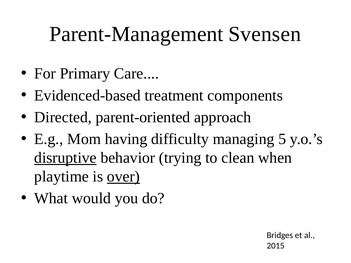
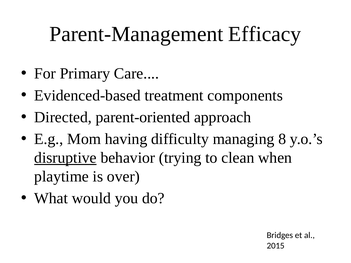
Svensen: Svensen -> Efficacy
5: 5 -> 8
over underline: present -> none
